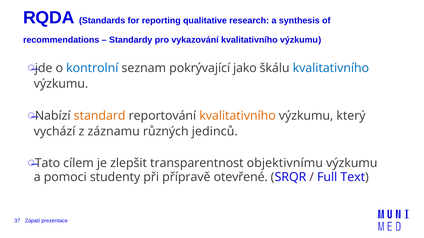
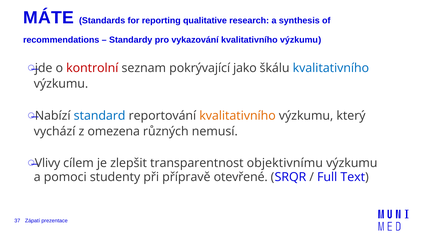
RQDA: RQDA -> MÁTE
kontrolní colour: blue -> red
standard colour: orange -> blue
záznamu: záznamu -> omezena
jedinců: jedinců -> nemusí
Tato: Tato -> Vlivy
